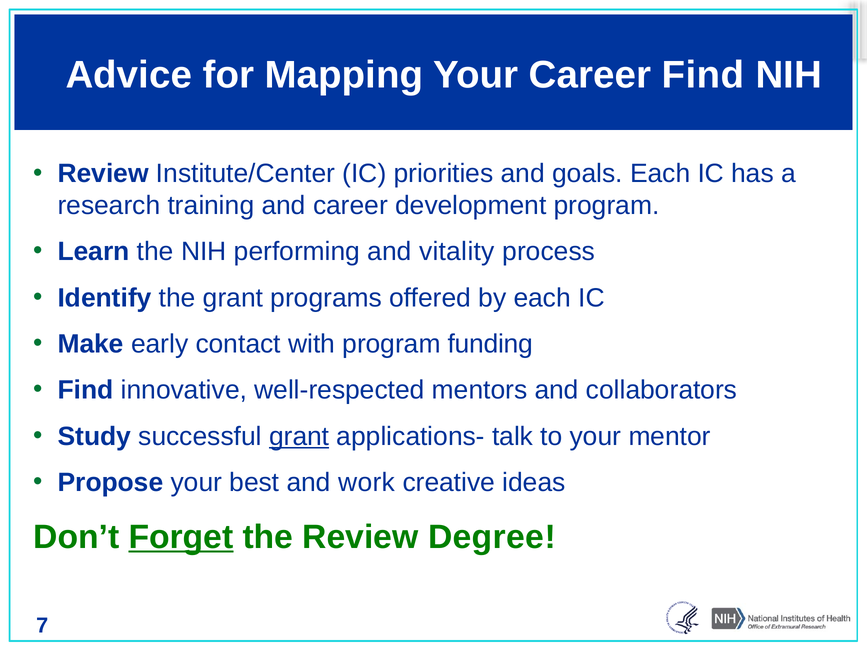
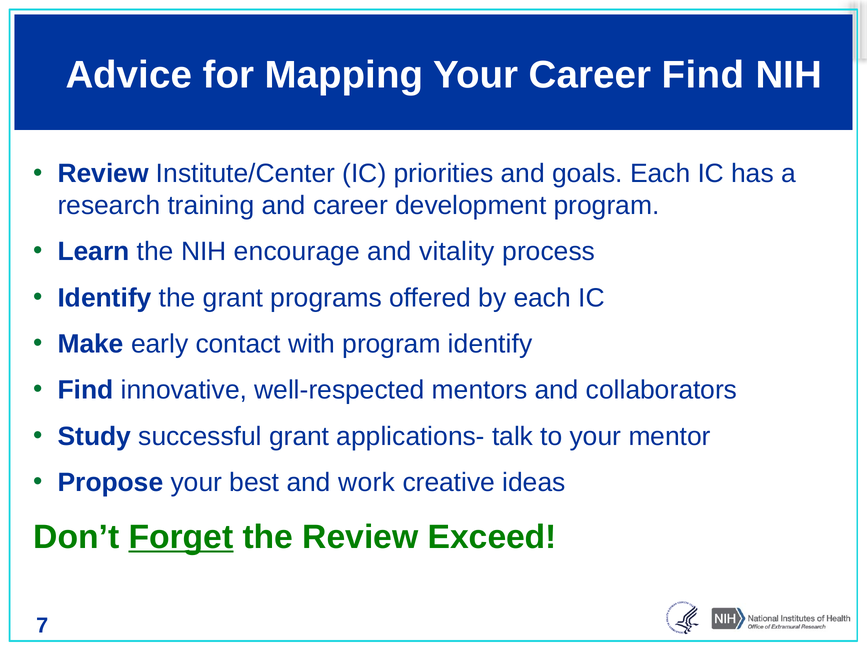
performing: performing -> encourage
program funding: funding -> identify
grant at (299, 436) underline: present -> none
Degree: Degree -> Exceed
